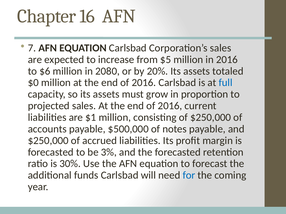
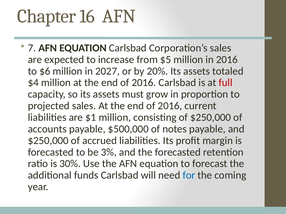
2080: 2080 -> 2027
$0: $0 -> $4
full colour: blue -> red
